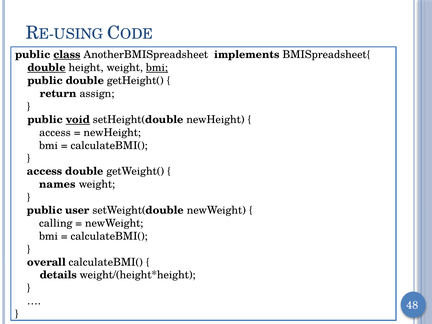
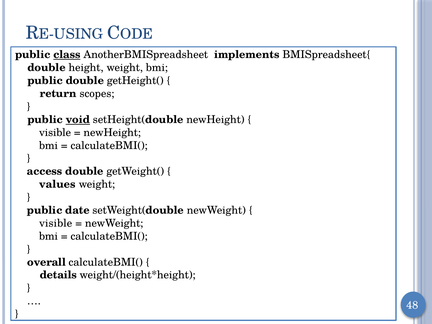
double at (46, 68) underline: present -> none
bmi at (157, 68) underline: present -> none
assign: assign -> scopes
access at (55, 133): access -> visible
names: names -> values
user: user -> date
calling at (56, 223): calling -> visible
